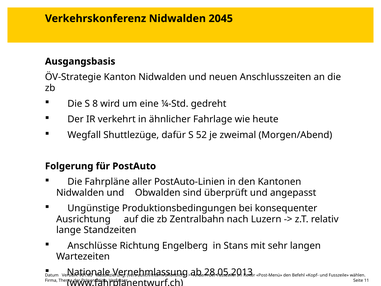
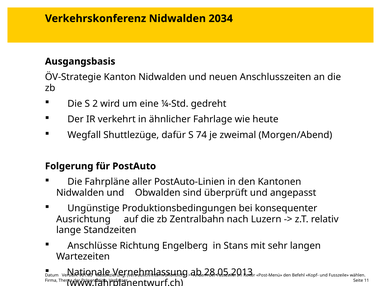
2045: 2045 -> 2034
8: 8 -> 2
52: 52 -> 74
